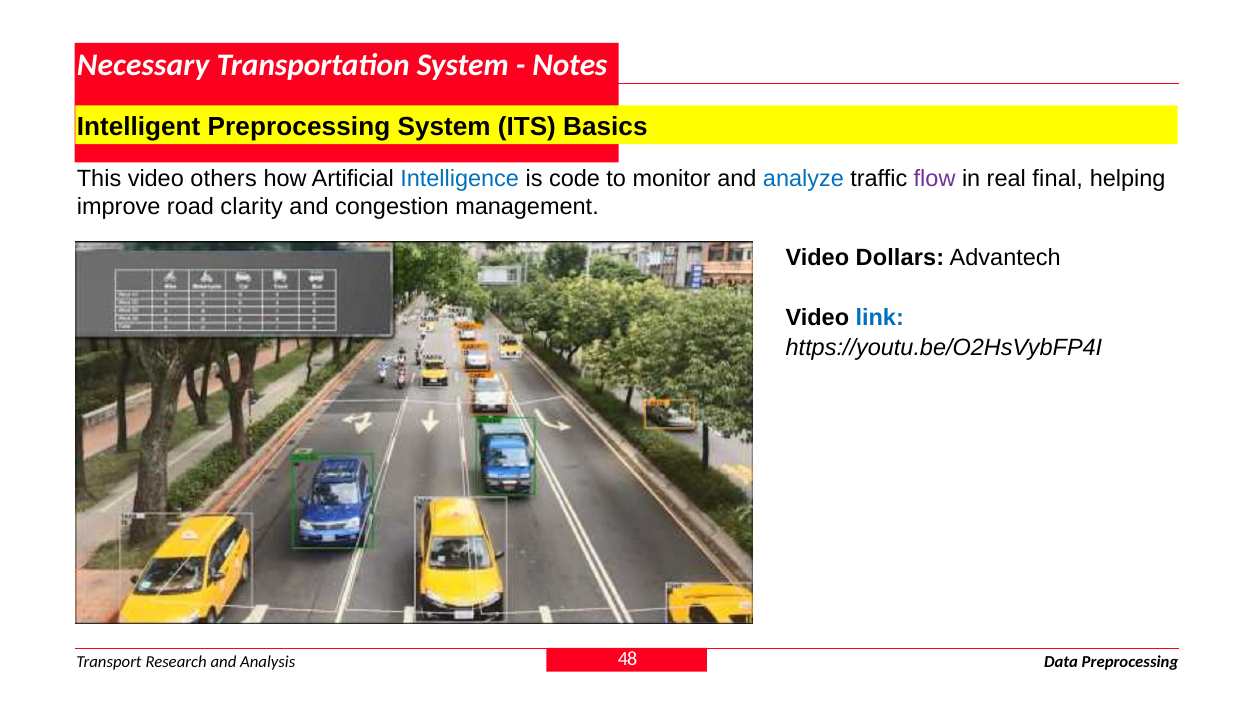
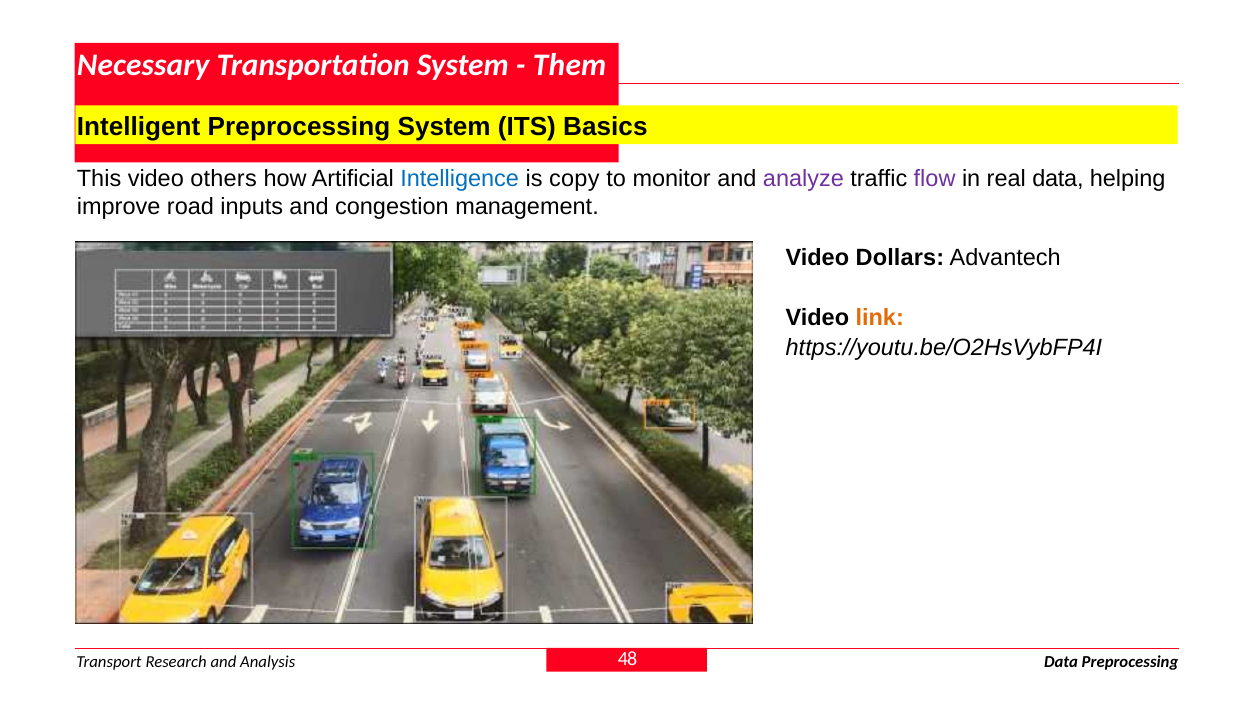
Notes: Notes -> Them
code: code -> copy
analyze colour: blue -> purple
real final: final -> data
clarity: clarity -> inputs
link colour: blue -> orange
